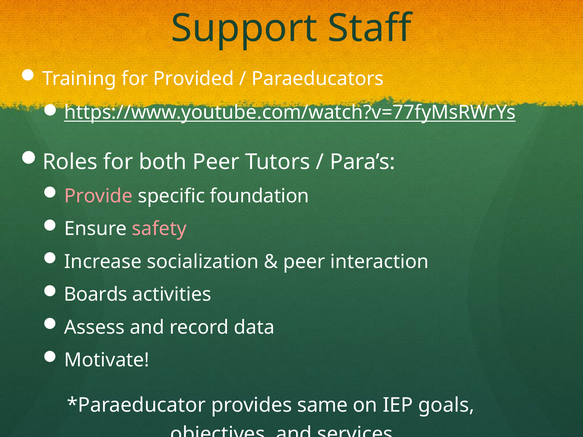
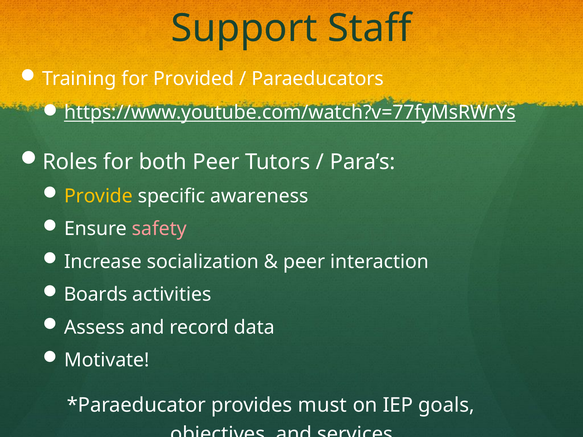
Provide colour: pink -> yellow
foundation: foundation -> awareness
same: same -> must
